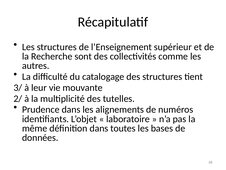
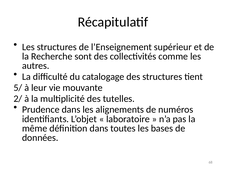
3/: 3/ -> 5/
